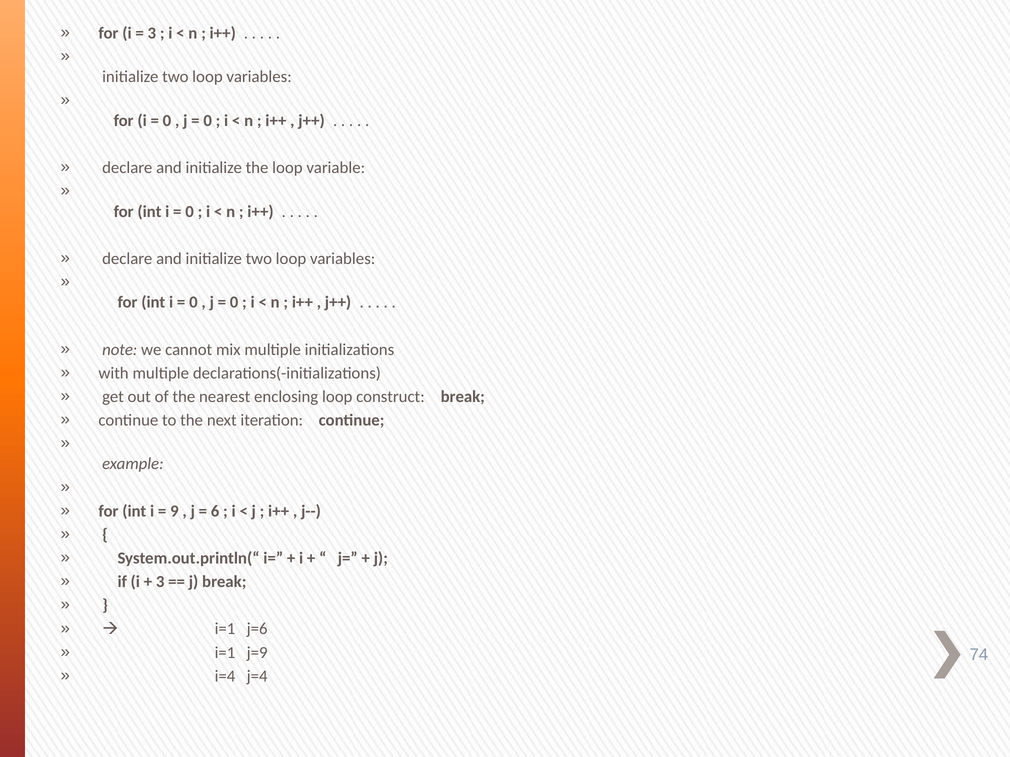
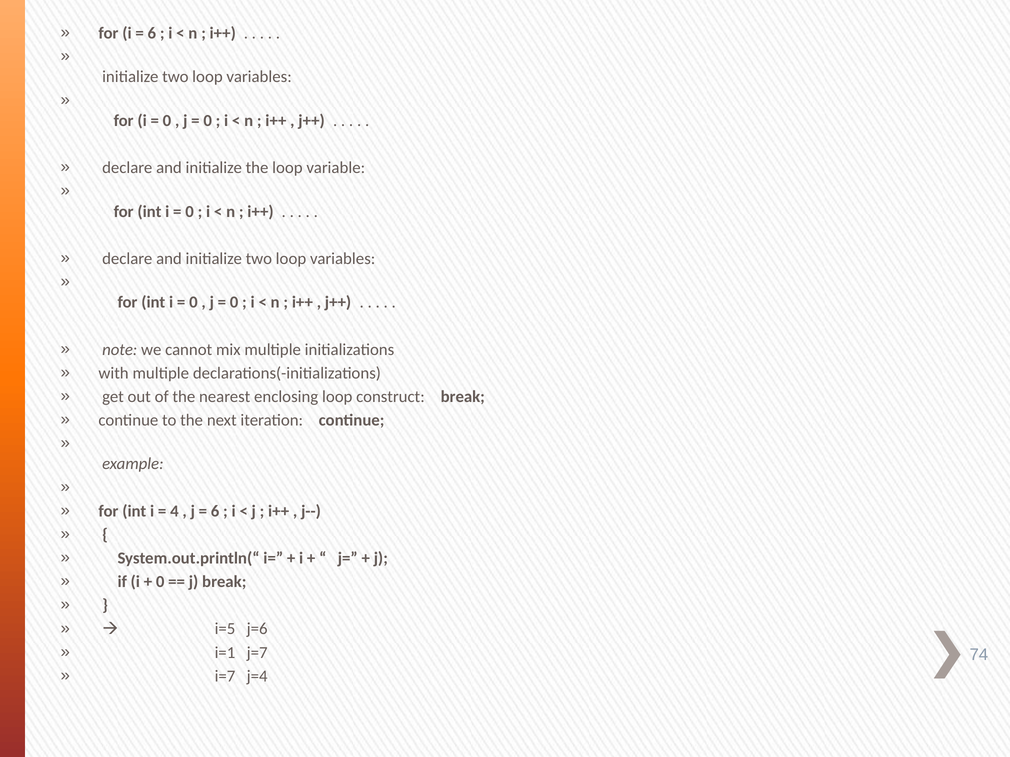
3 at (152, 33): 3 -> 6
9: 9 -> 4
3 at (160, 582): 3 -> 0
i=1 at (225, 629): i=1 -> i=5
j=9: j=9 -> j=7
i=4: i=4 -> i=7
